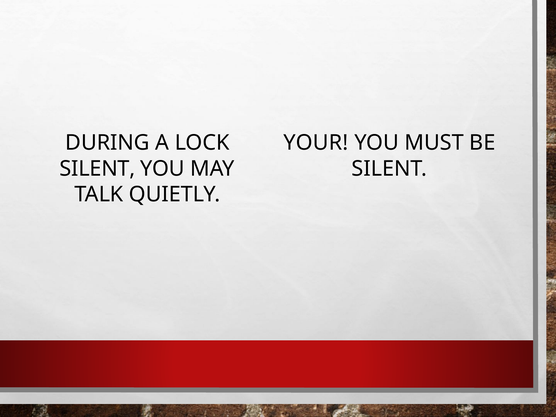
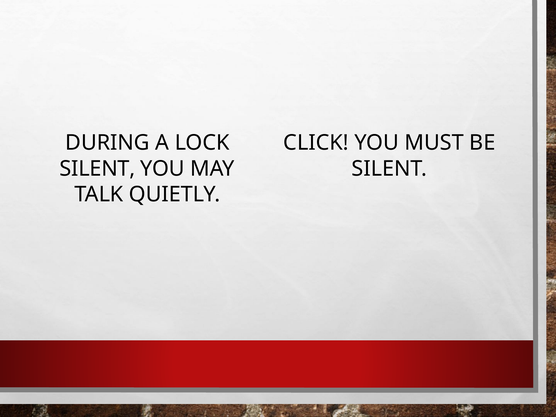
YOUR: YOUR -> CLICK
